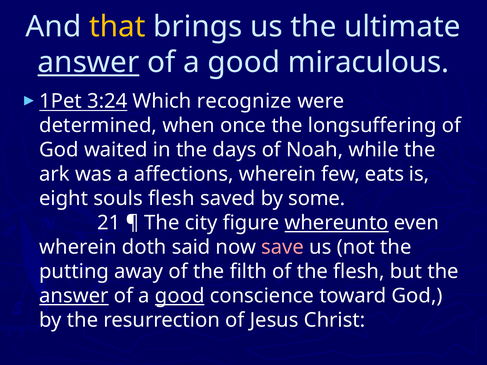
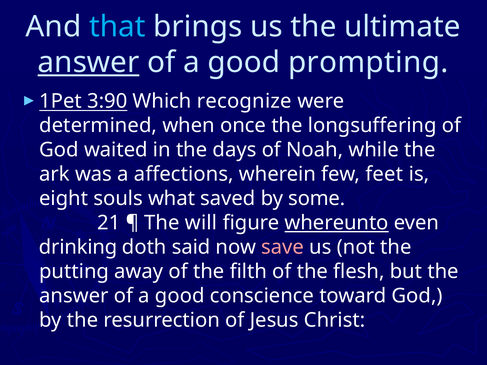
that colour: yellow -> light blue
miraculous: miraculous -> prompting
3:24: 3:24 -> 3:90
eats: eats -> feet
souls flesh: flesh -> what
city: city -> will
wherein at (78, 247): wherein -> drinking
answer at (74, 296) underline: present -> none
good at (180, 296) underline: present -> none
